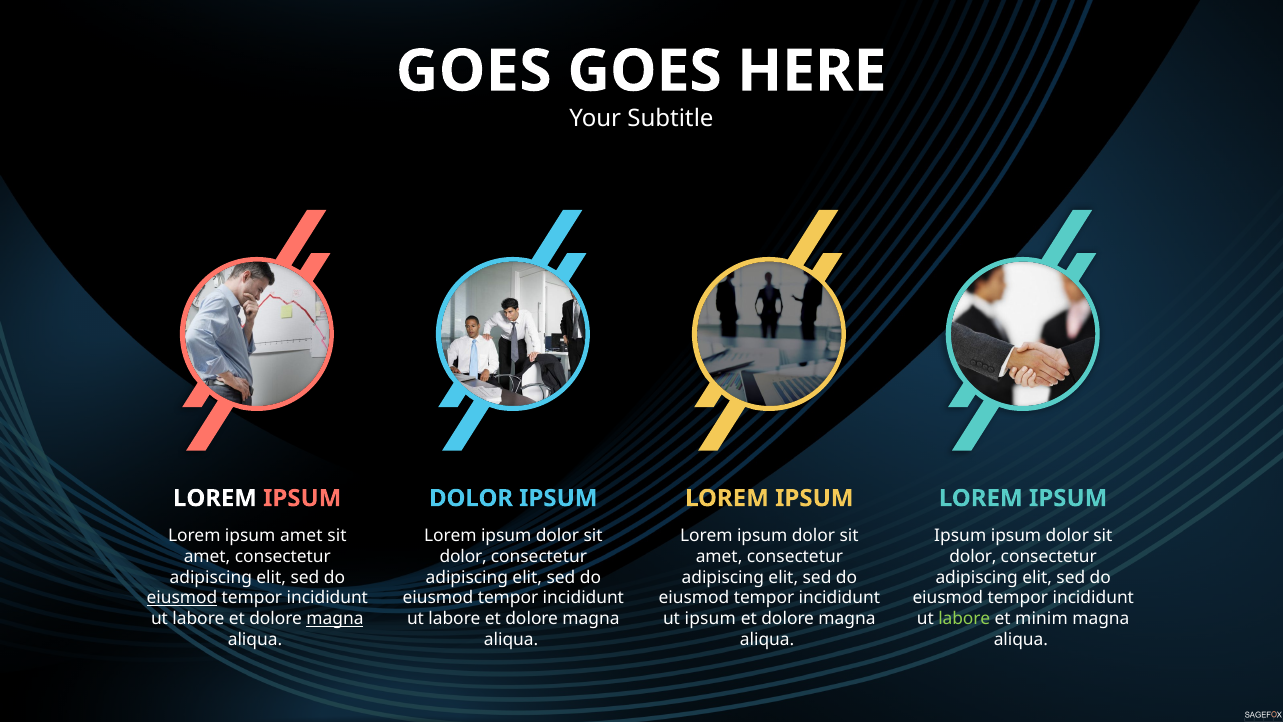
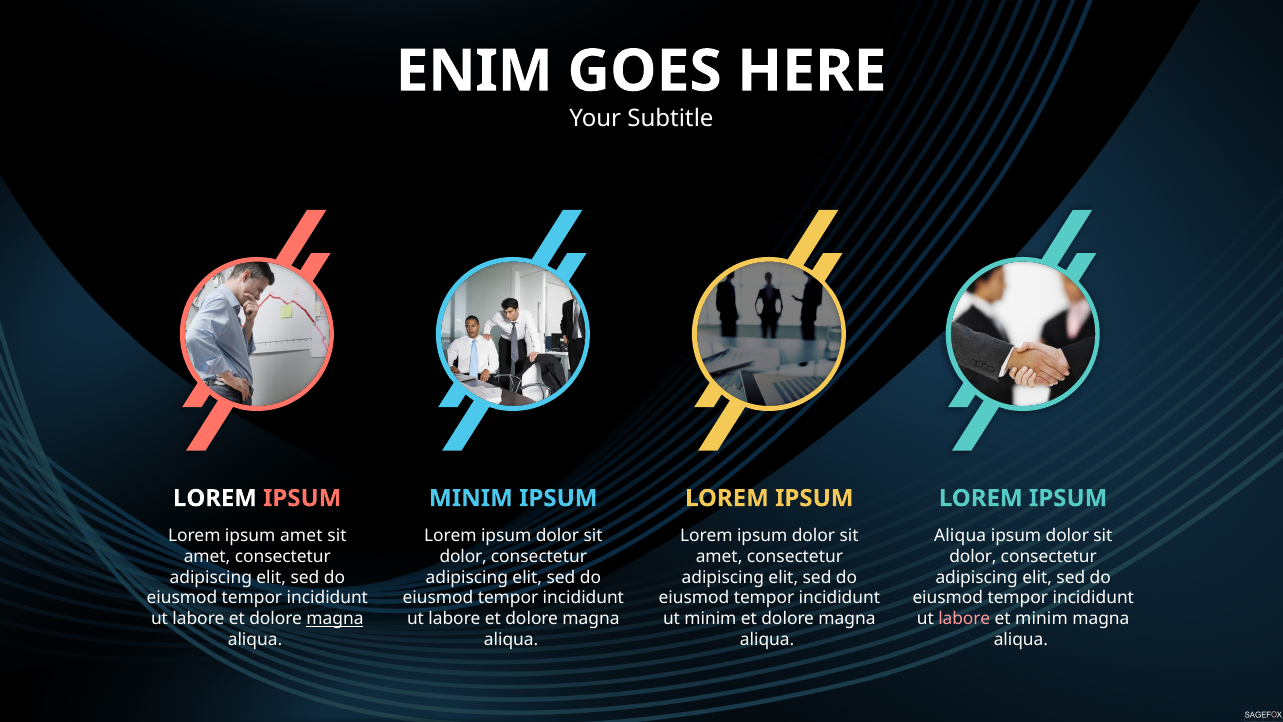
GOES at (474, 71): GOES -> ENIM
DOLOR at (471, 498): DOLOR -> MINIM
Ipsum at (960, 535): Ipsum -> Aliqua
eiusmod at (182, 598) underline: present -> none
ut ipsum: ipsum -> minim
labore at (964, 619) colour: light green -> pink
